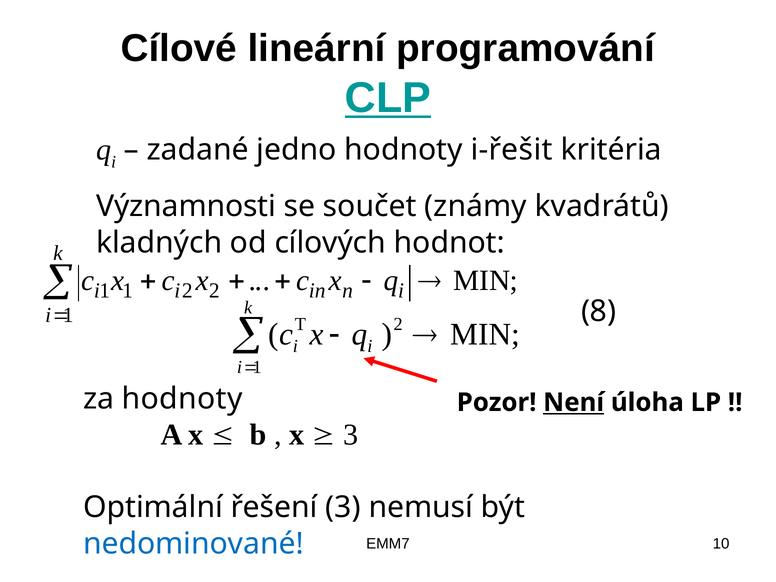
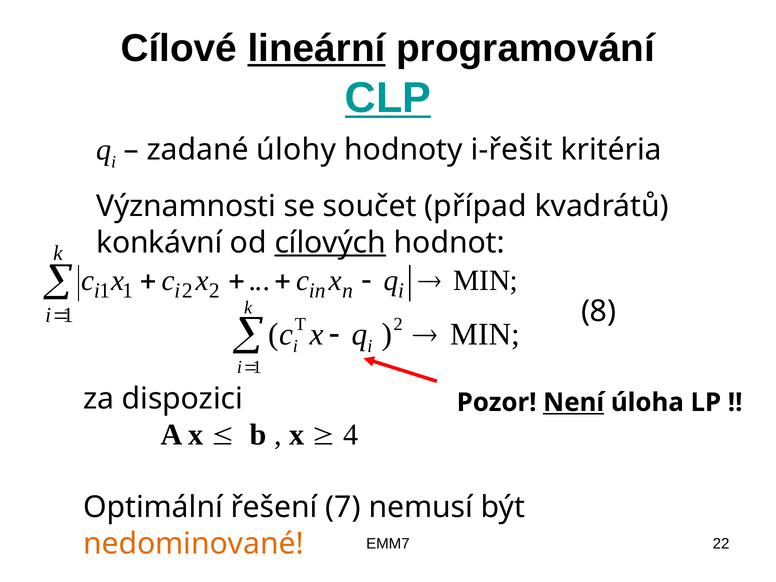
lineární underline: none -> present
jedno: jedno -> úlohy
známy: známy -> případ
kladných: kladných -> konkávní
cílových underline: none -> present
za hodnoty: hodnoty -> dispozici
3 at (351, 435): 3 -> 4
řešení 3: 3 -> 7
nedominované colour: blue -> orange
10: 10 -> 22
